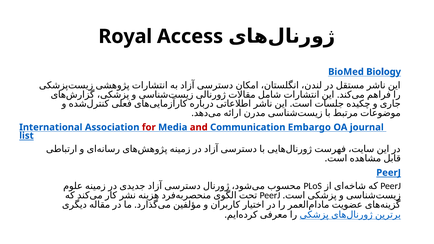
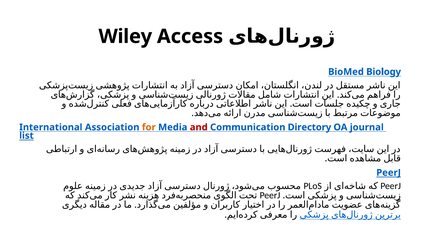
Royal: Royal -> Wiley
for colour: red -> orange
Embargo: Embargo -> Directory
